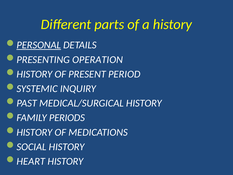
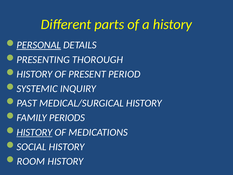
OPERATION: OPERATION -> THOROUGH
HISTORY at (34, 132) underline: none -> present
HEART: HEART -> ROOM
